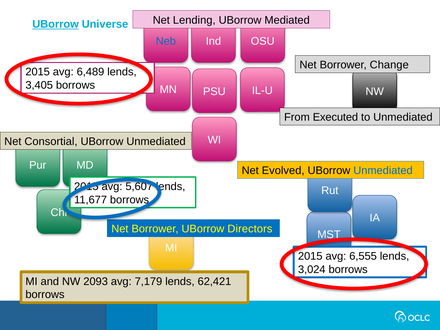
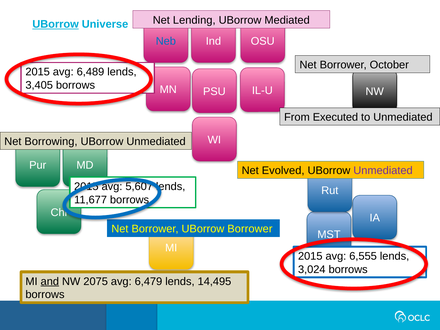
Change: Change -> October
Consortial: Consortial -> Borrowing
Unmediated at (383, 171) colour: blue -> purple
UBorrow Directors: Directors -> Borrower
and underline: none -> present
2093: 2093 -> 2075
7,179: 7,179 -> 6,479
62,421: 62,421 -> 14,495
